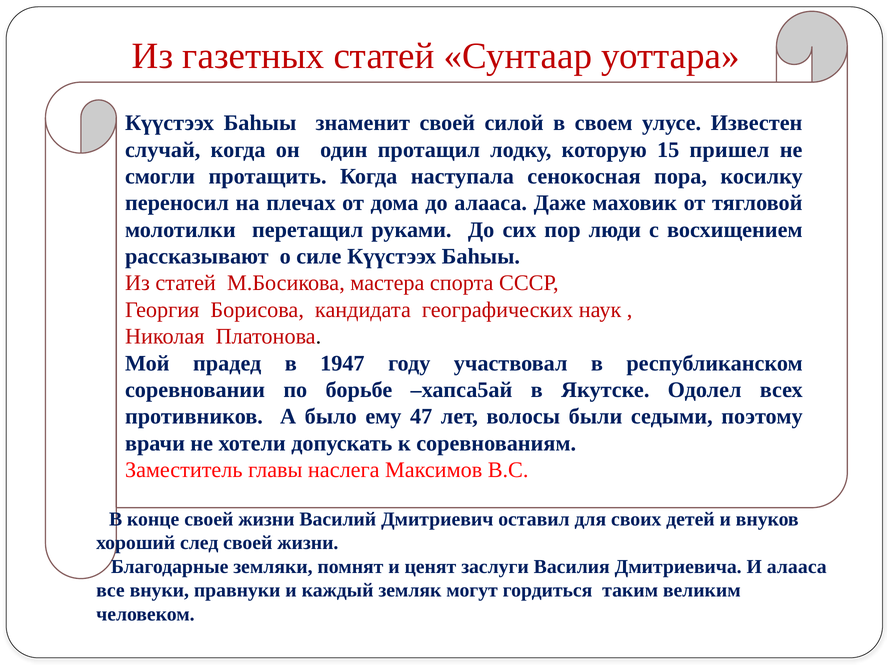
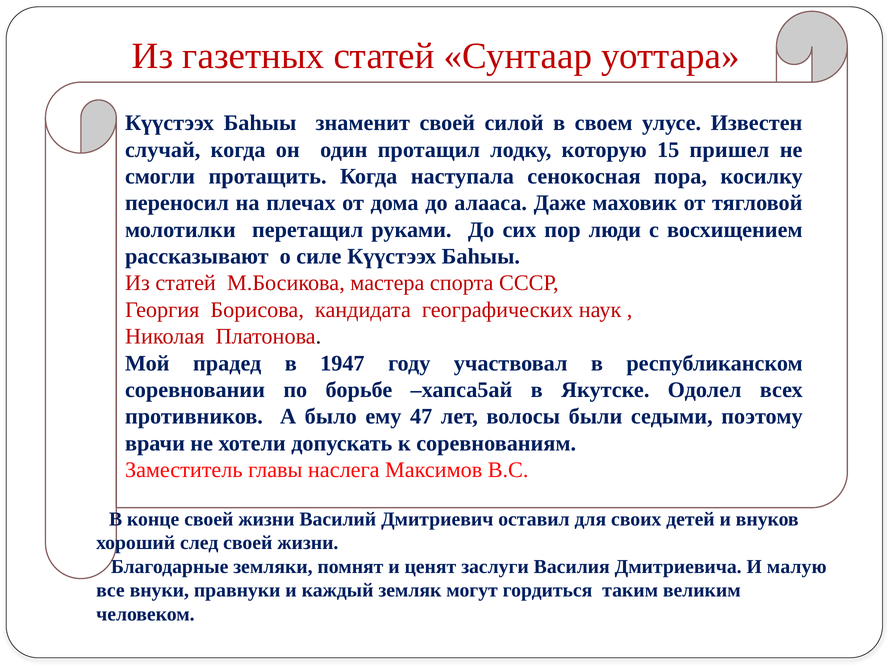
И алааса: алааса -> малую
